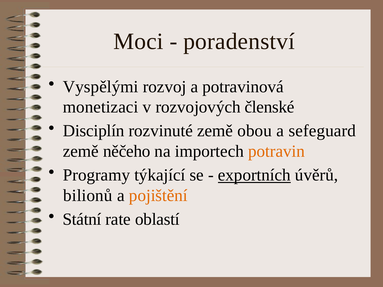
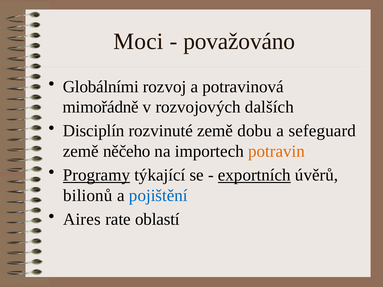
poradenství: poradenství -> považováno
Vyspělými: Vyspělými -> Globálními
monetizaci: monetizaci -> mimořádně
členské: členské -> dalších
obou: obou -> dobu
Programy underline: none -> present
pojištění colour: orange -> blue
Státní: Státní -> Aires
